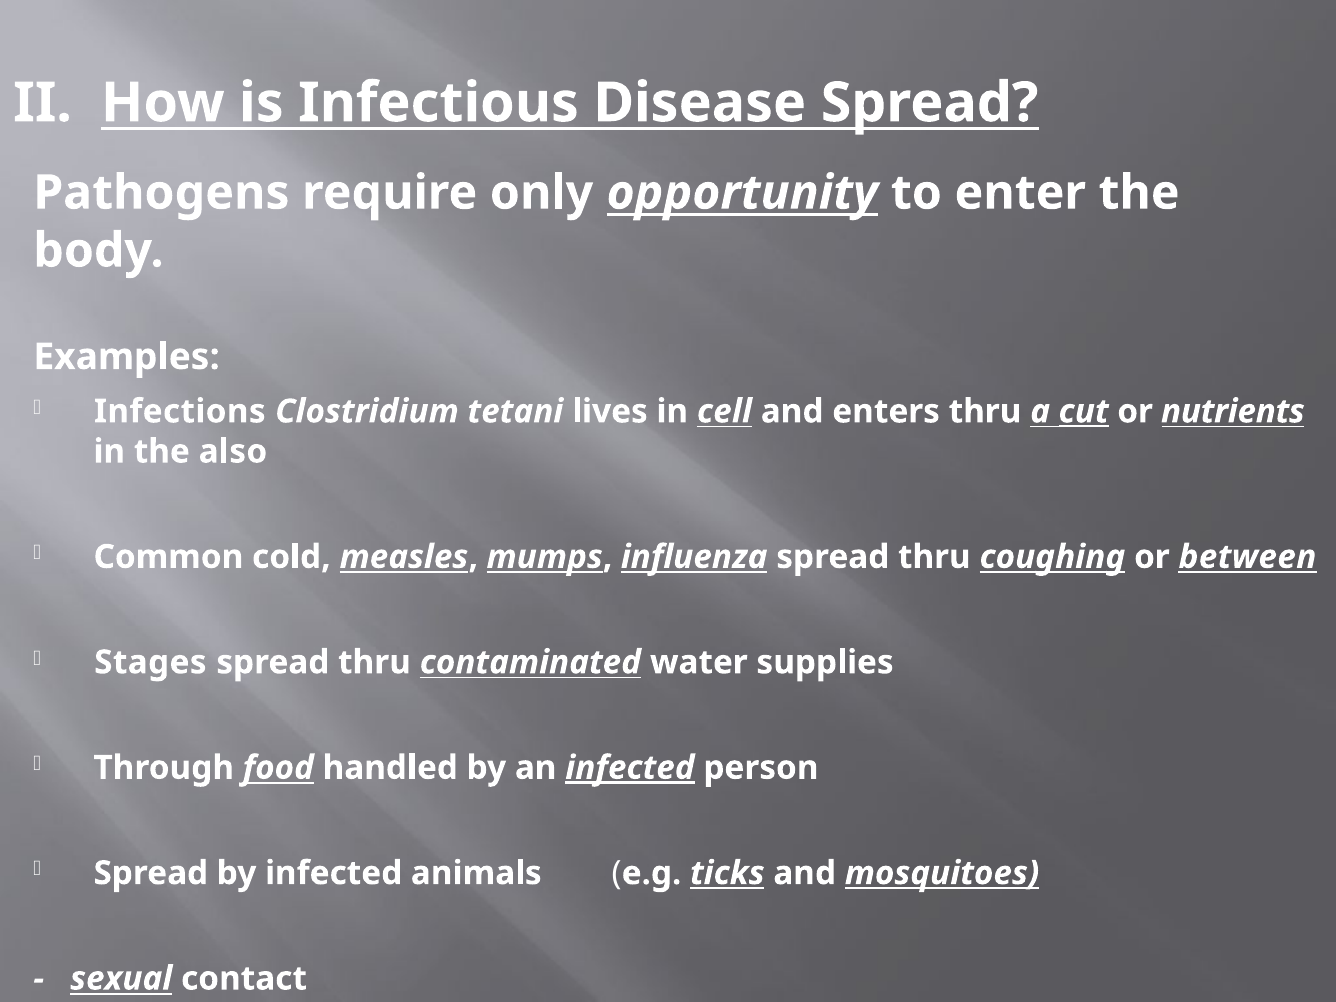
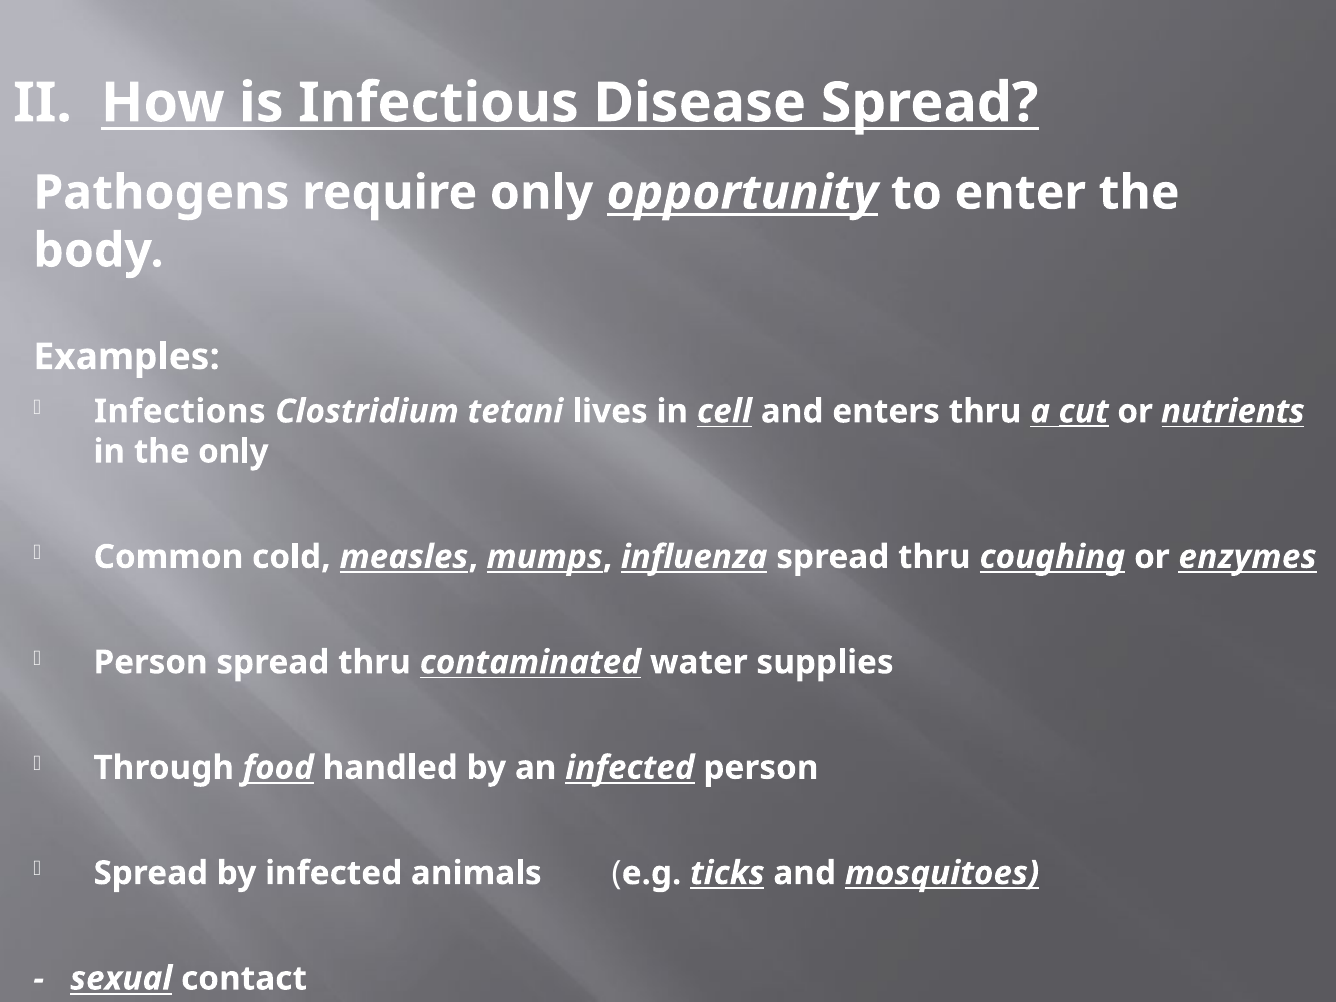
the also: also -> only
between: between -> enzymes
Stages at (150, 662): Stages -> Person
infected at (630, 768) underline: present -> none
